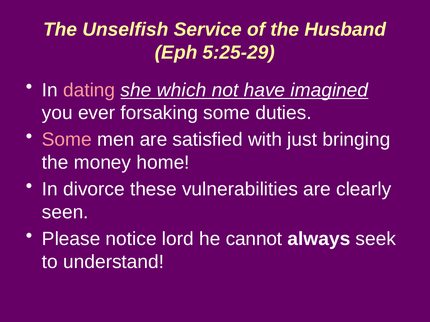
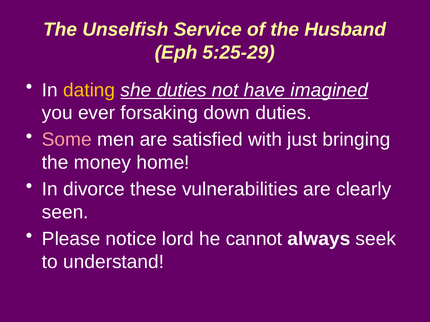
dating colour: pink -> yellow
she which: which -> duties
forsaking some: some -> down
